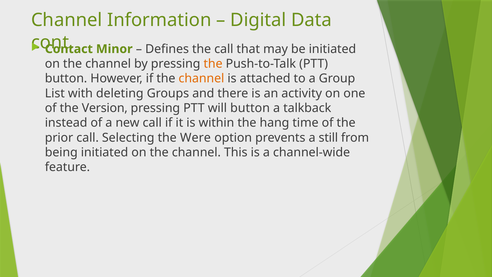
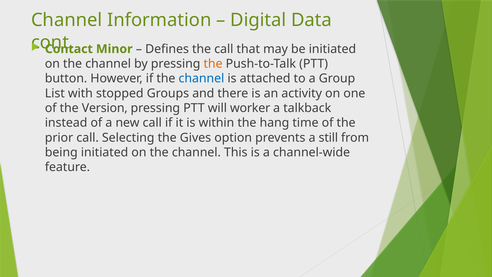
channel at (201, 78) colour: orange -> blue
deleting: deleting -> stopped
will button: button -> worker
Were: Were -> Gives
